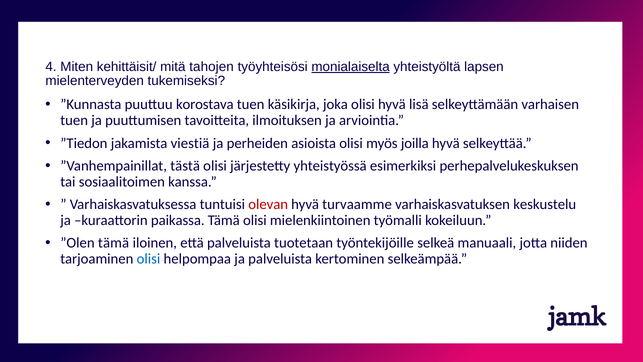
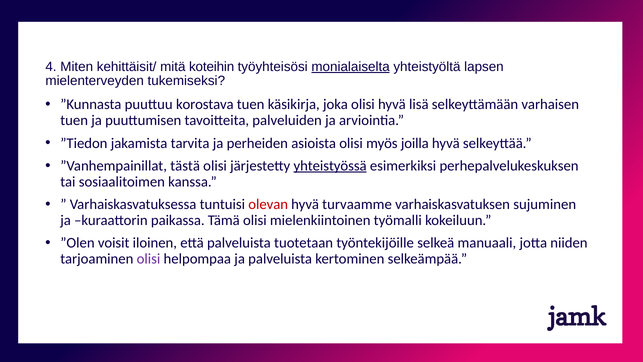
tahojen: tahojen -> koteihin
ilmoituksen: ilmoituksen -> palveluiden
viestiä: viestiä -> tarvita
yhteistyössä underline: none -> present
keskustelu: keskustelu -> sujuminen
”Olen tämä: tämä -> voisit
olisi at (149, 258) colour: blue -> purple
